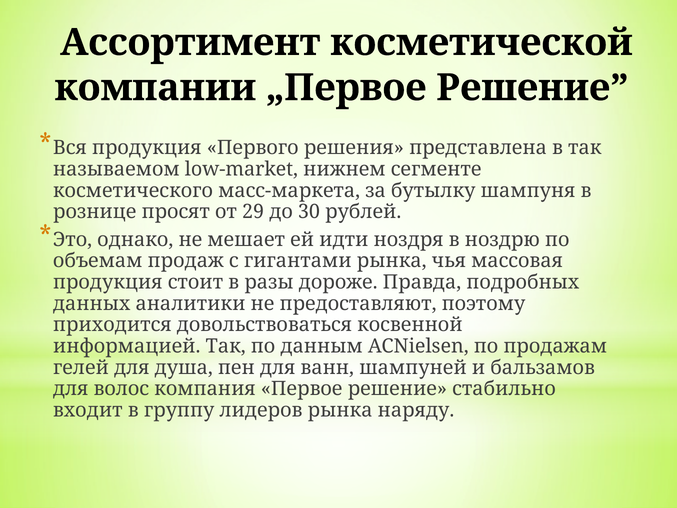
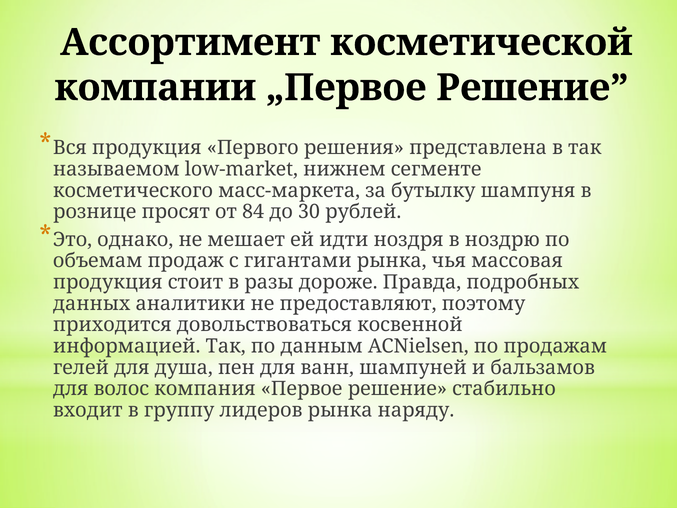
29: 29 -> 84
